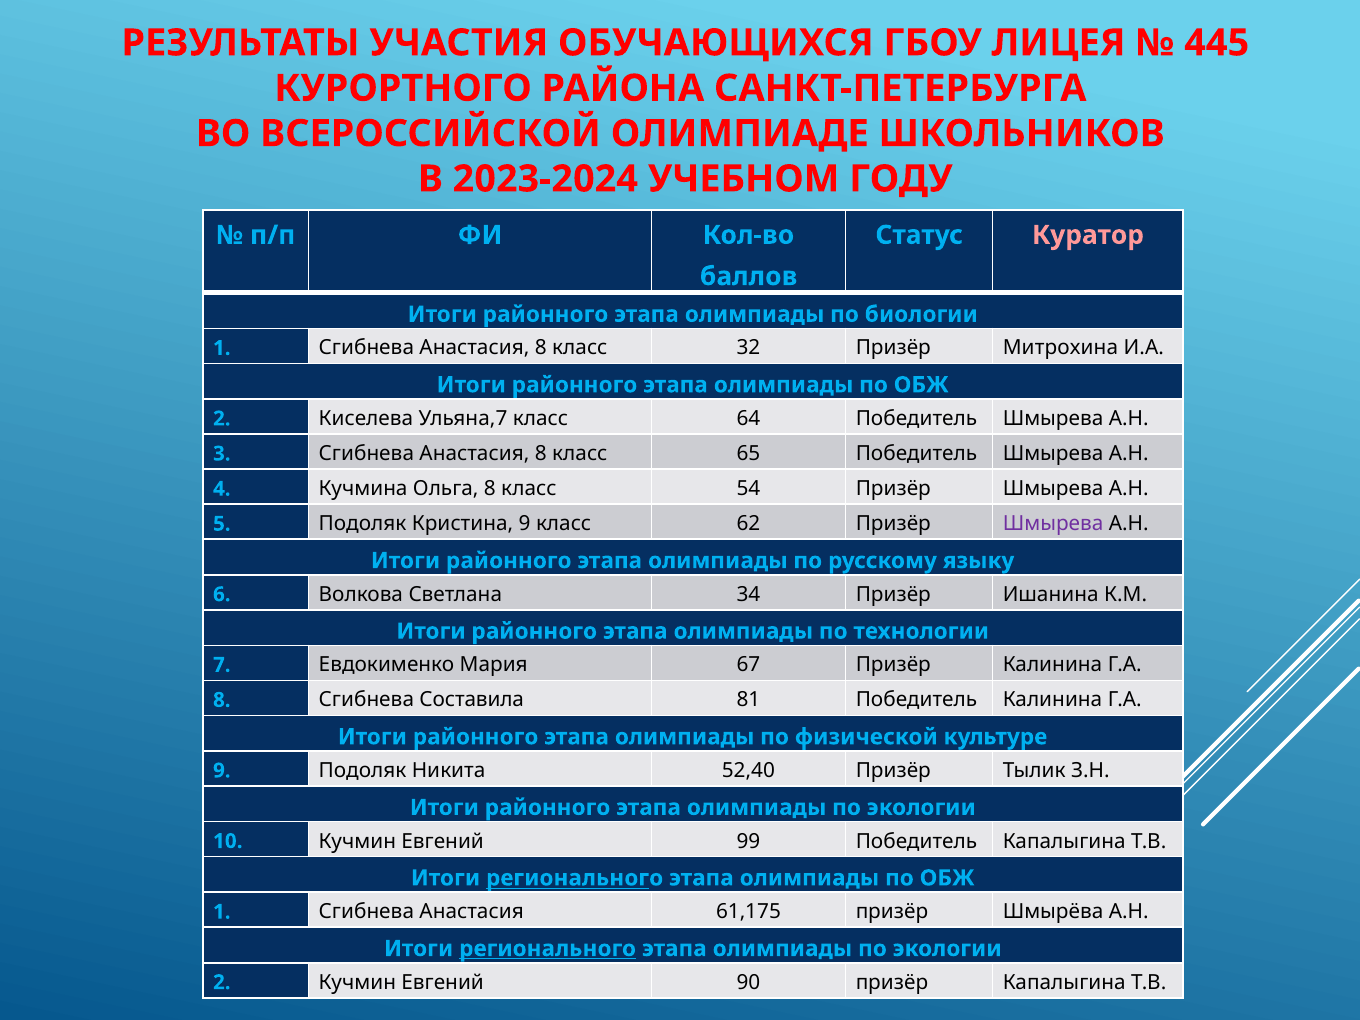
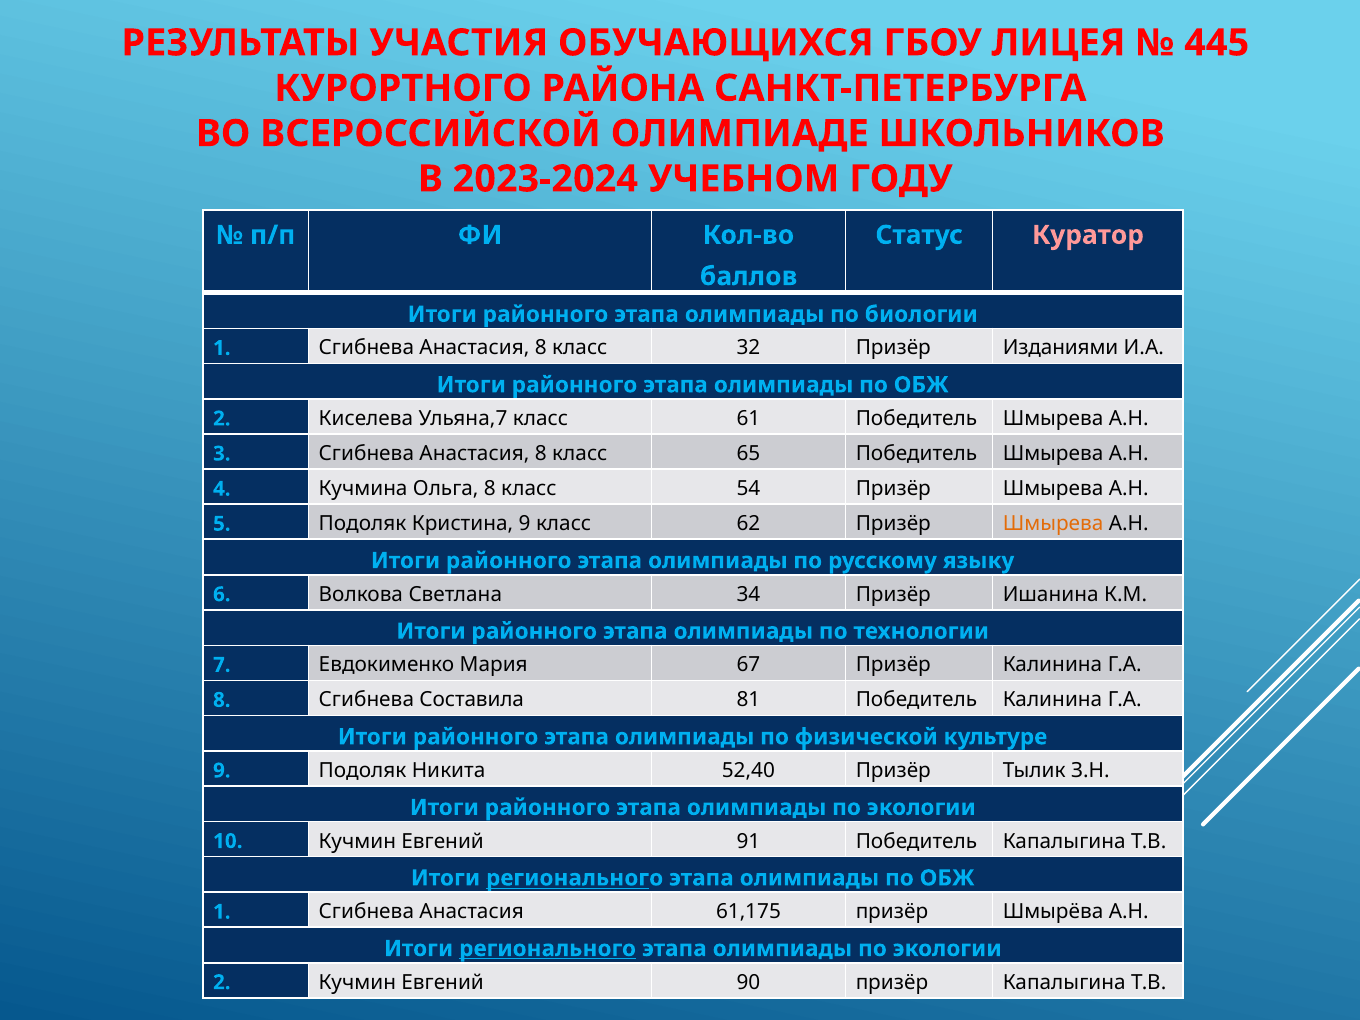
Митрохина: Митрохина -> Изданиями
64: 64 -> 61
Шмырева at (1053, 524) colour: purple -> orange
99: 99 -> 91
